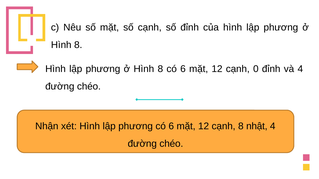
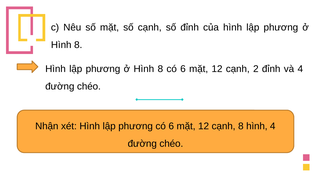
0: 0 -> 2
8 nhật: nhật -> hình
